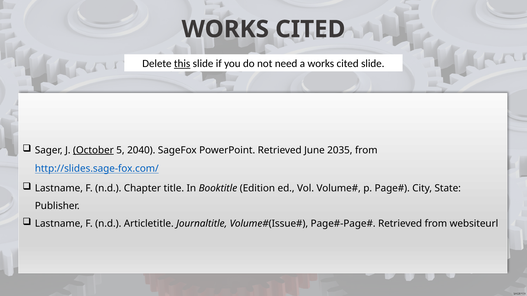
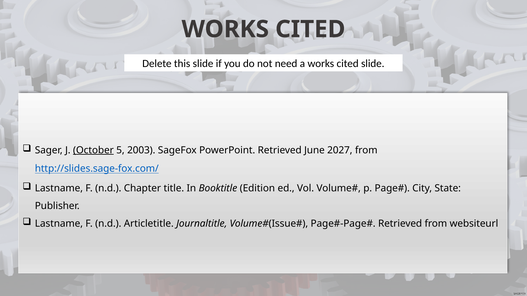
this underline: present -> none
2040: 2040 -> 2003
2035: 2035 -> 2027
